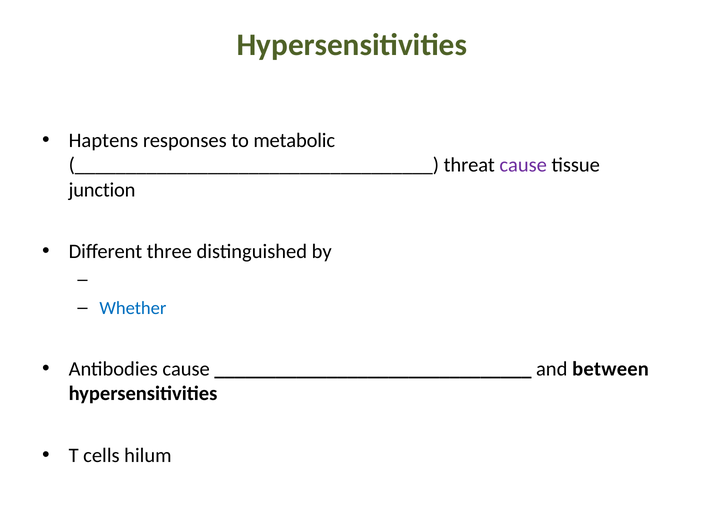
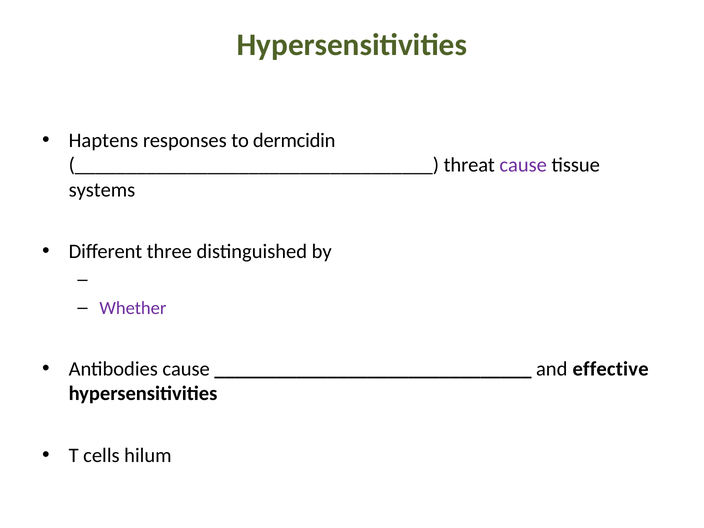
metabolic: metabolic -> dermcidin
junction: junction -> systems
Whether colour: blue -> purple
between: between -> effective
